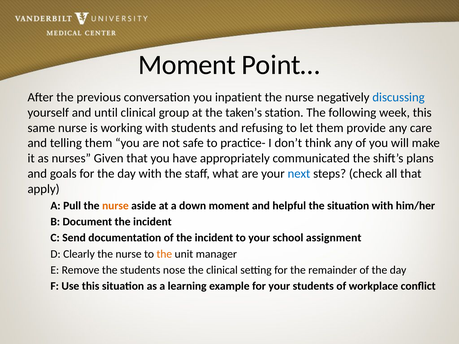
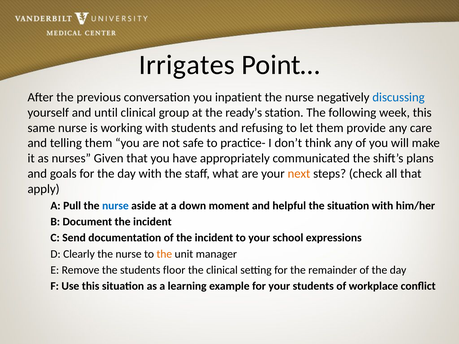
Moment at (187, 65): Moment -> Irrigates
taken’s: taken’s -> ready’s
next colour: blue -> orange
nurse at (115, 206) colour: orange -> blue
assignment: assignment -> expressions
nose: nose -> floor
